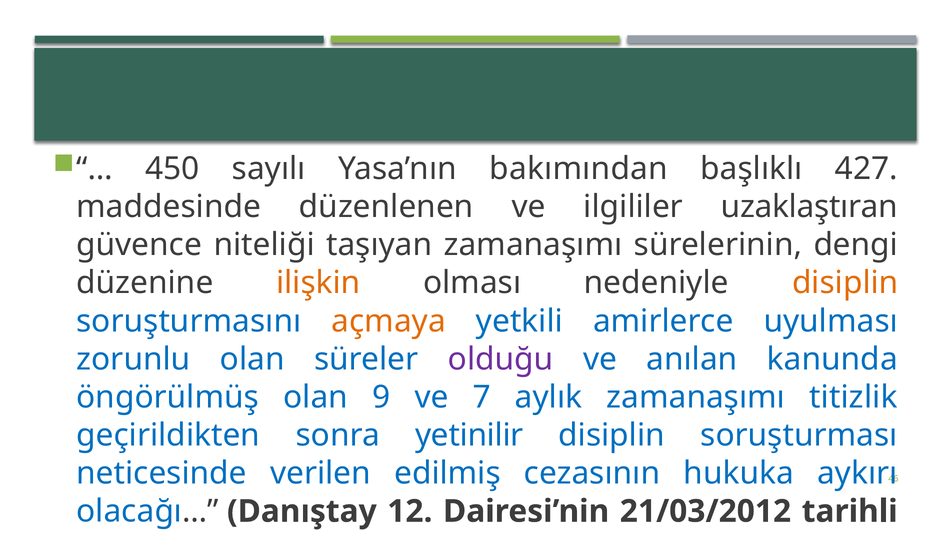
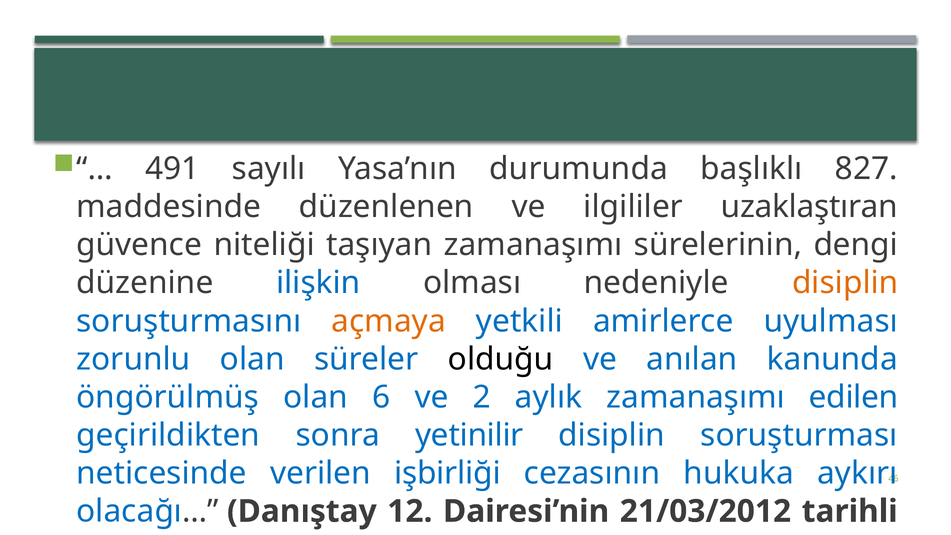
450: 450 -> 491
bakımından: bakımından -> durumunda
427: 427 -> 827
ilişkin colour: orange -> blue
olduğu colour: purple -> black
9: 9 -> 6
7: 7 -> 2
titizlik: titizlik -> edilen
edilmiş: edilmiş -> işbirliği
